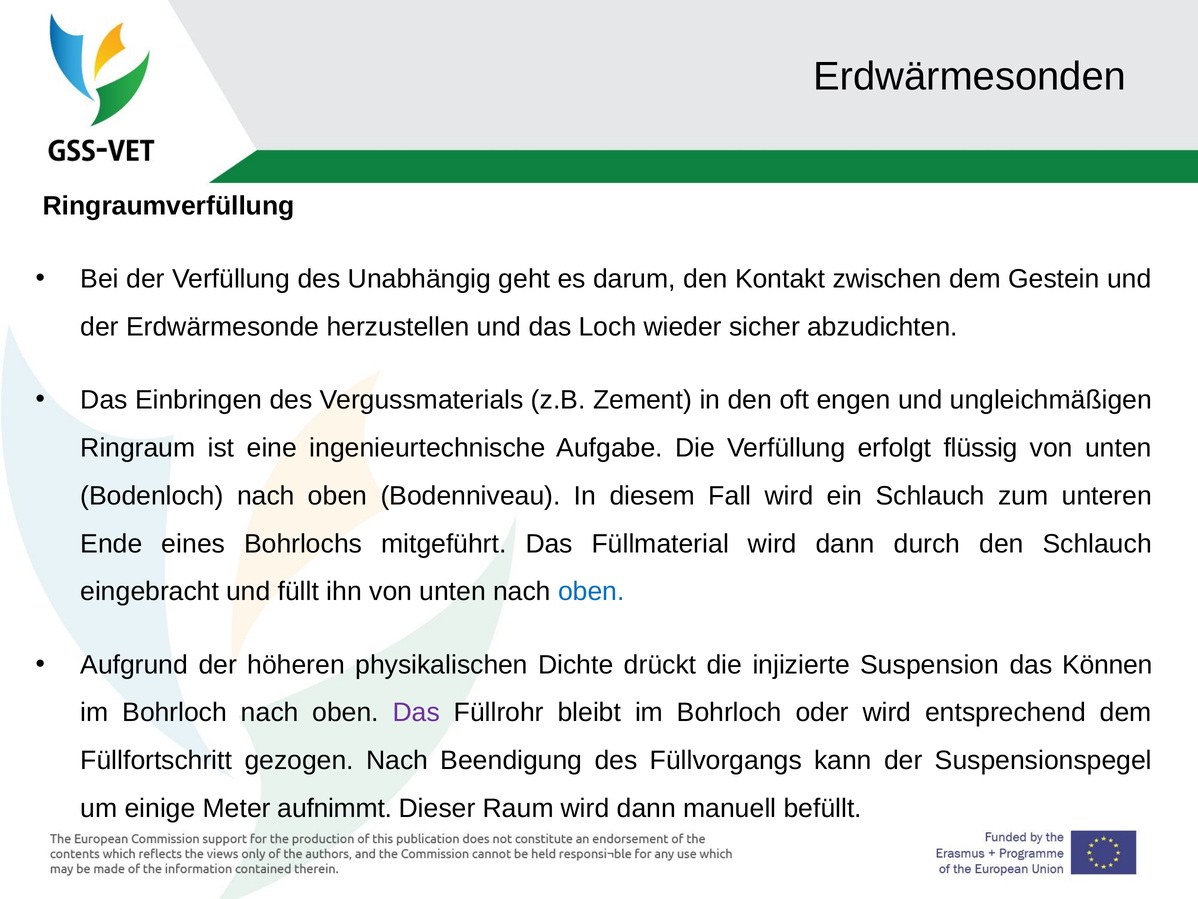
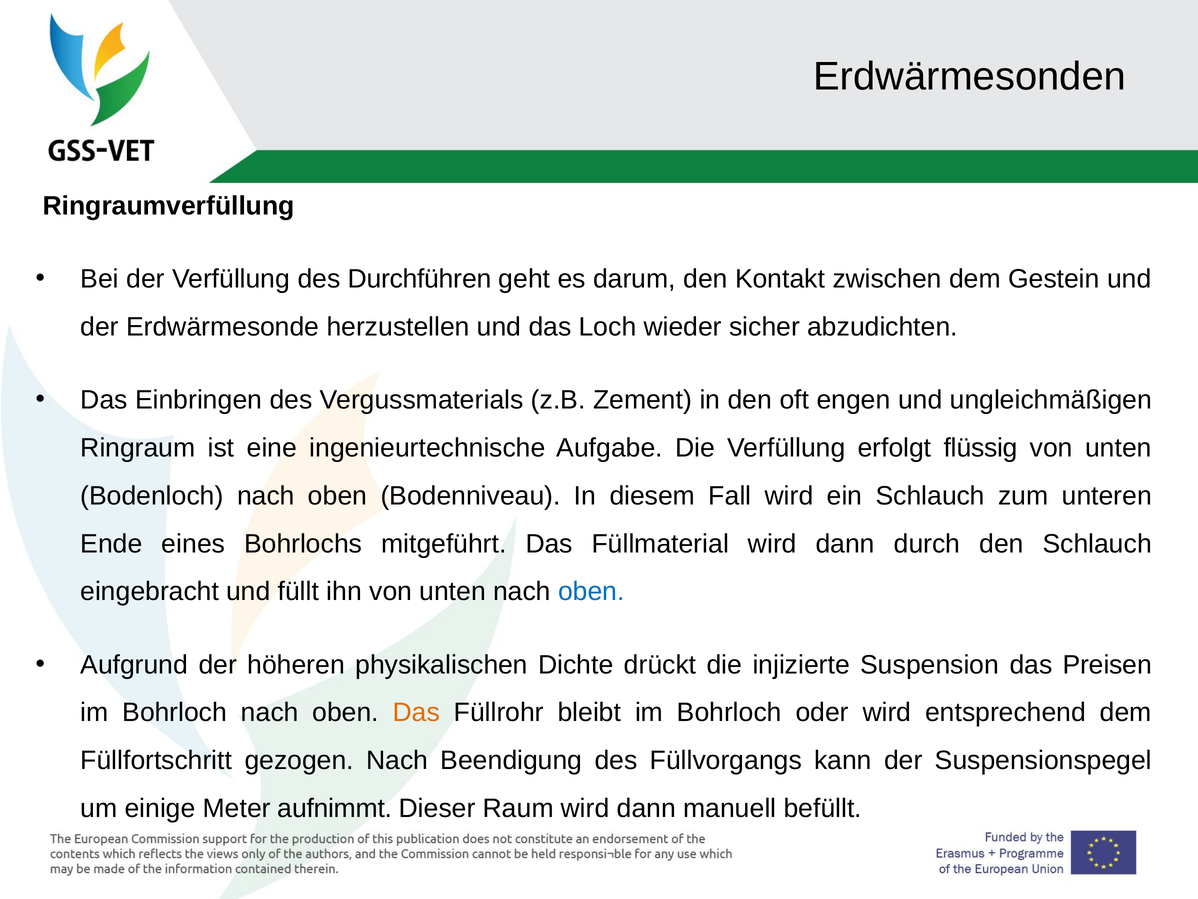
Unabhängig: Unabhängig -> Durchführen
Können: Können -> Preisen
Das at (416, 712) colour: purple -> orange
